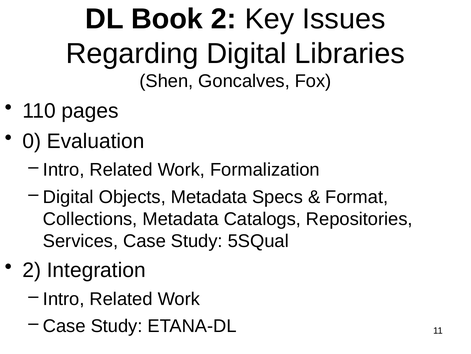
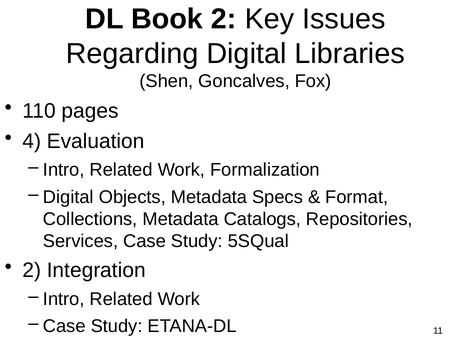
0: 0 -> 4
